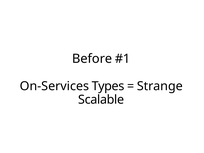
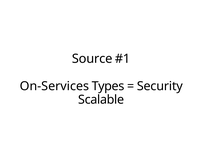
Before: Before -> Source
Strange: Strange -> Security
